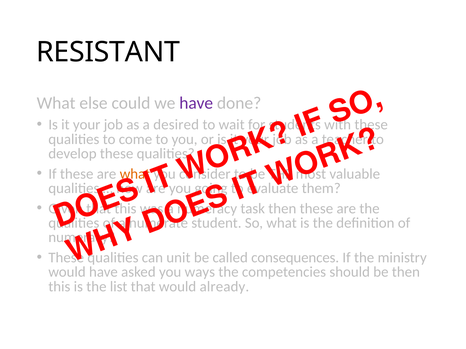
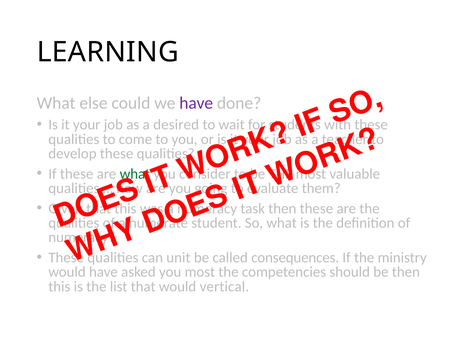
RESISTANT: RESISTANT -> LEARNING
what at (135, 174) colour: orange -> green
you ways: ways -> most
already: already -> vertical
